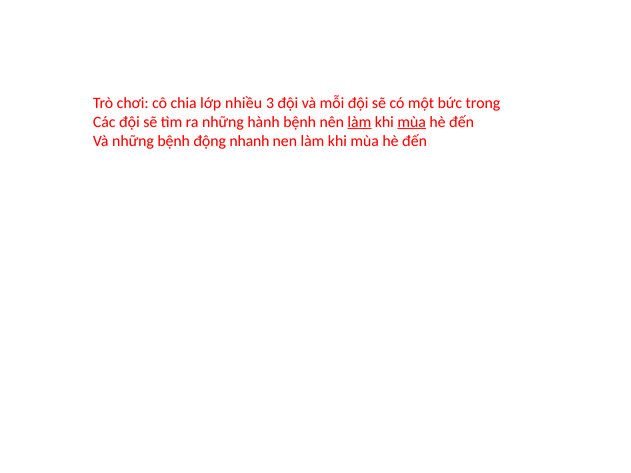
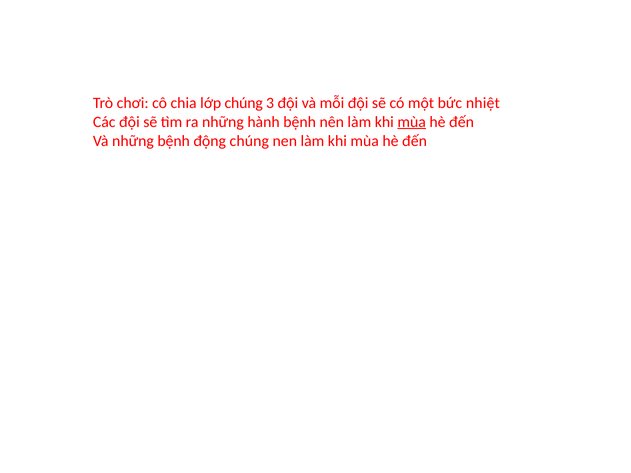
lớp nhiều: nhiều -> chúng
trong: trong -> nhiệt
làm at (359, 122) underline: present -> none
động nhanh: nhanh -> chúng
